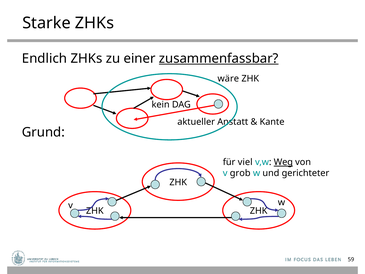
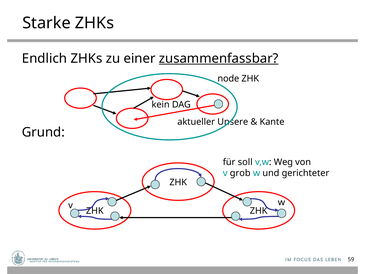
wäre: wäre -> node
Anstatt: Anstatt -> Unsere
viel: viel -> soll
Weg underline: present -> none
